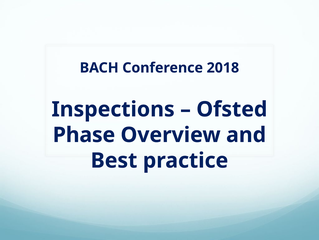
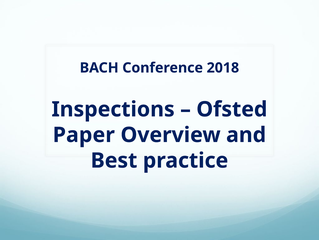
Phase: Phase -> Paper
